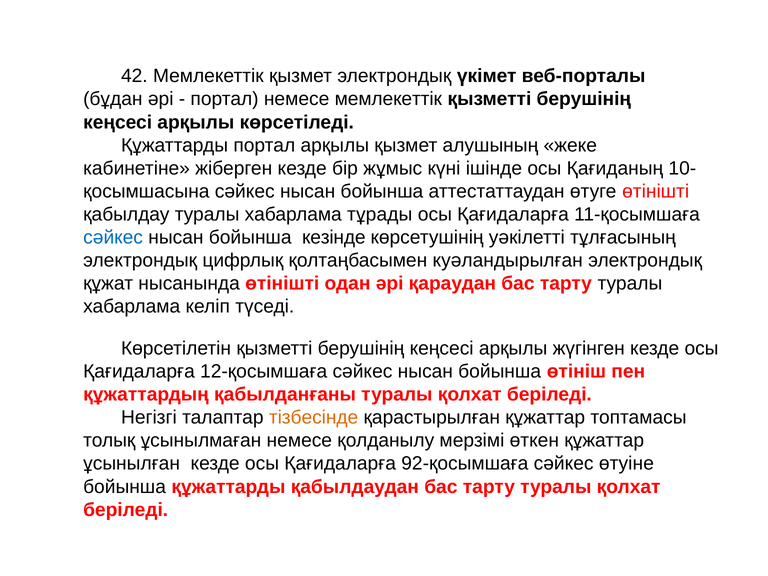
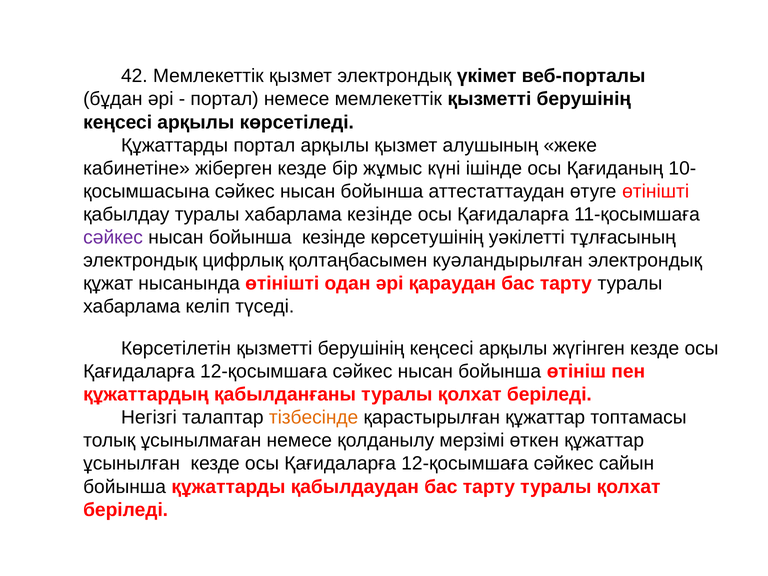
хабарлама тұрады: тұрады -> кезінде
сәйкес at (113, 237) colour: blue -> purple
92-қосымшаға at (465, 464): 92-қосымшаға -> 12-қосымшаға
өтуіне: өтуіне -> сайын
